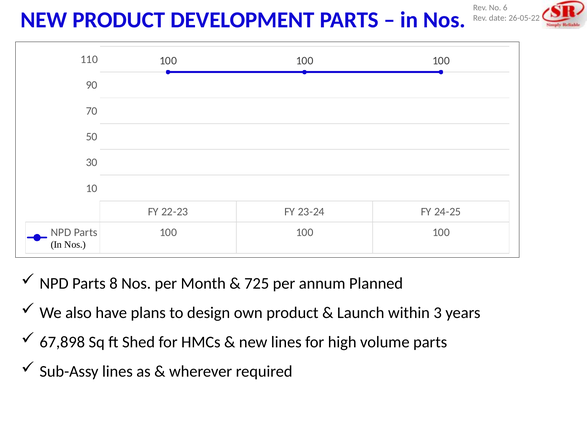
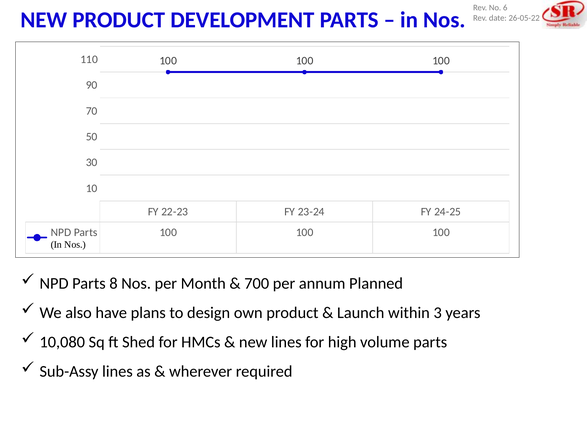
725: 725 -> 700
67,898: 67,898 -> 10,080
